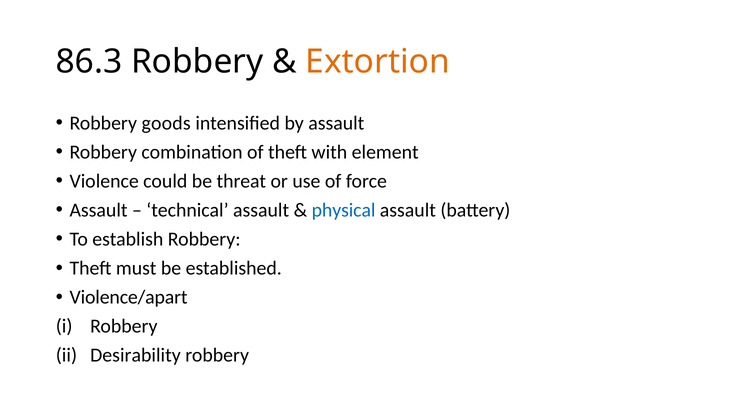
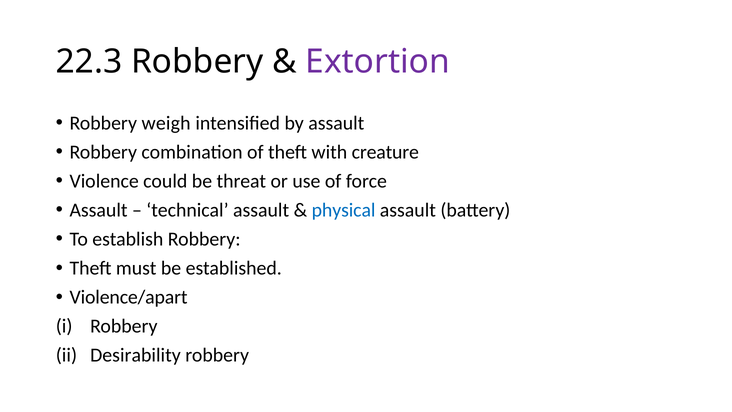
86.3: 86.3 -> 22.3
Extortion colour: orange -> purple
goods: goods -> weigh
element: element -> creature
